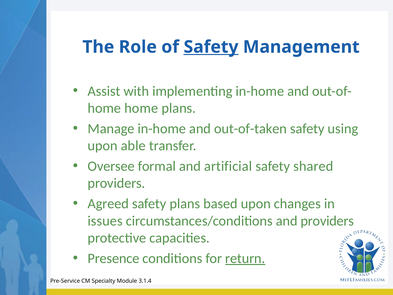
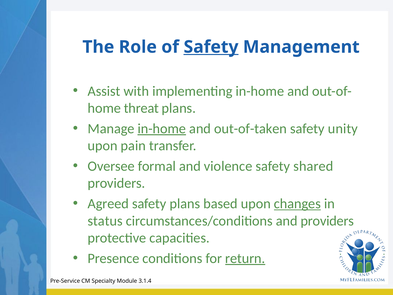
home at (141, 108): home -> threat
in-home at (162, 129) underline: none -> present
using: using -> unity
able: able -> pain
artificial: artificial -> violence
changes underline: none -> present
issues: issues -> status
